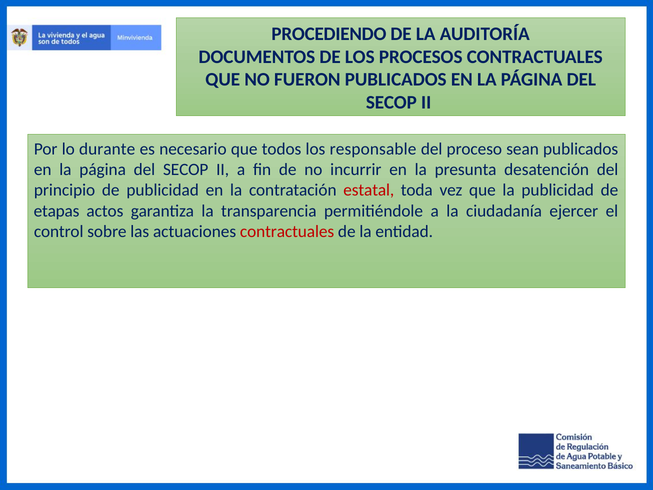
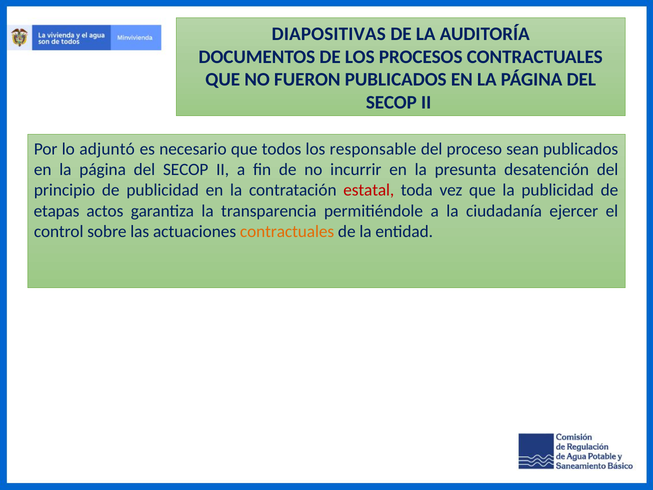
PROCEDIENDO: PROCEDIENDO -> DIAPOSITIVAS
durante: durante -> adjuntó
contractuales at (287, 231) colour: red -> orange
